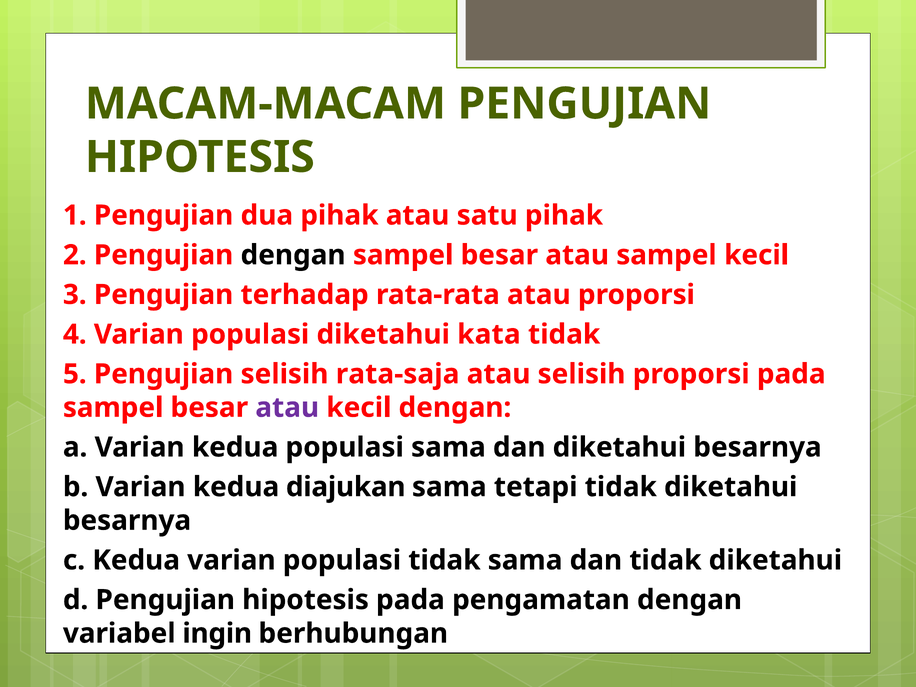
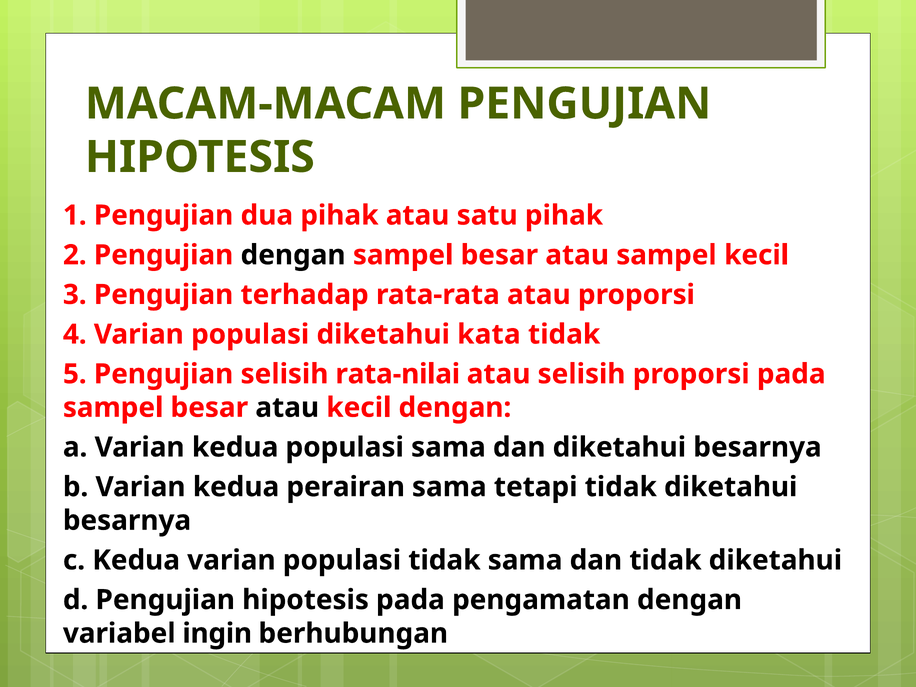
rata-saja: rata-saja -> rata-nilai
atau at (287, 408) colour: purple -> black
diajukan: diajukan -> perairan
